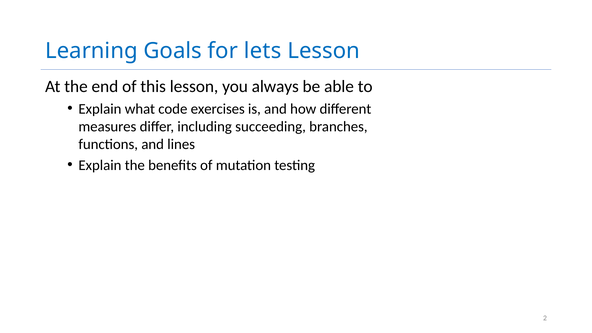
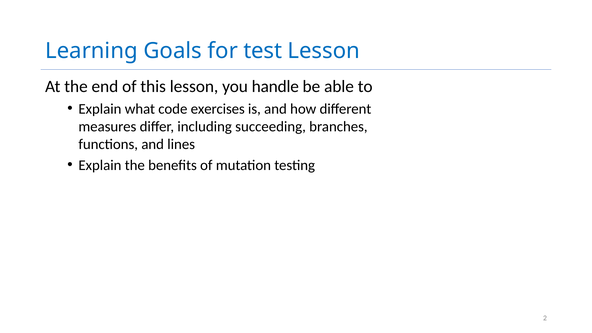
lets: lets -> test
always: always -> handle
